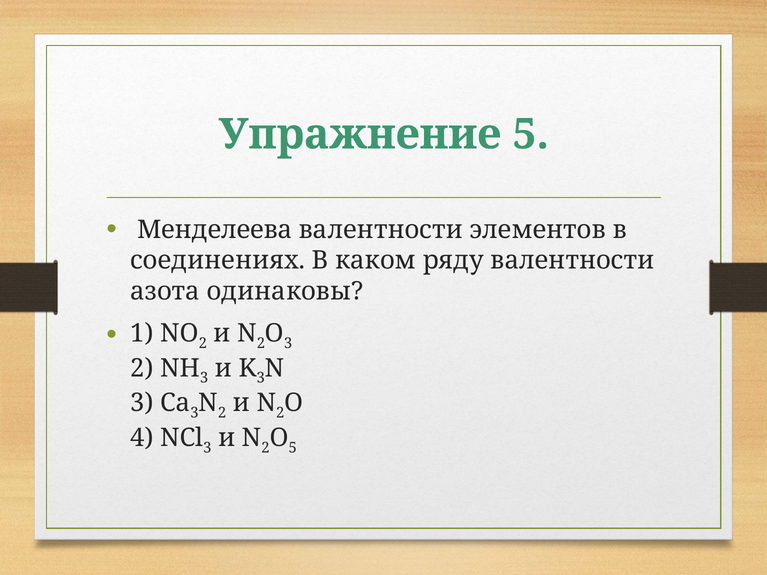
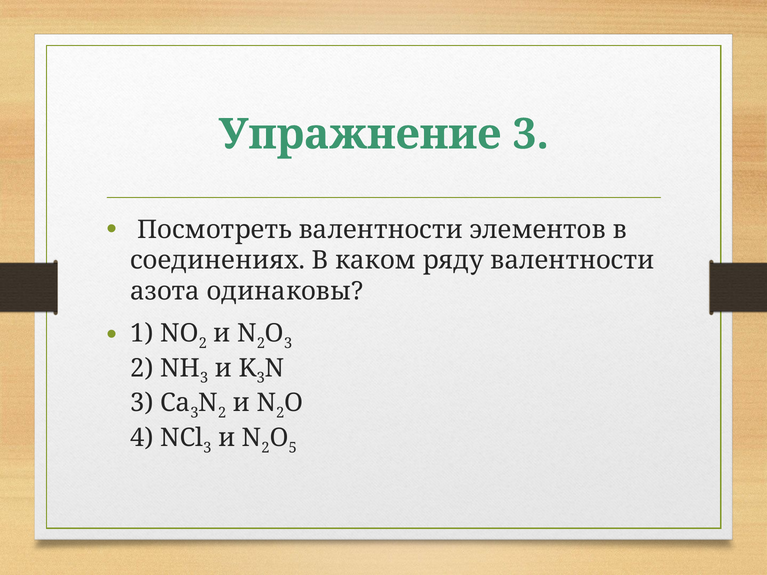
Упражнение 5: 5 -> 3
Менделеева: Менделеева -> Посмотреть
